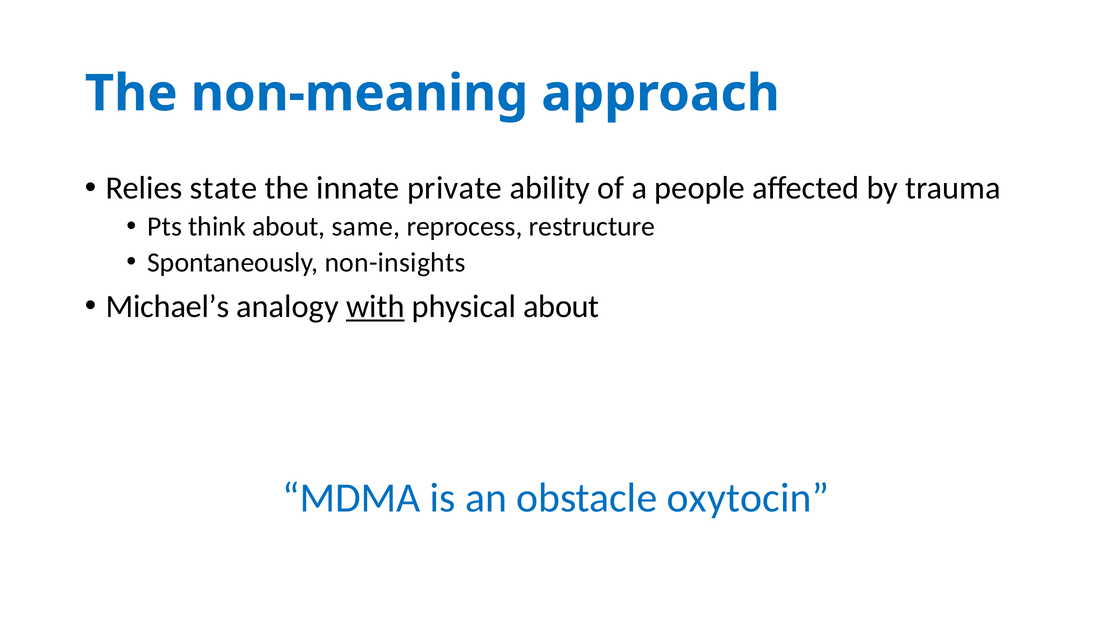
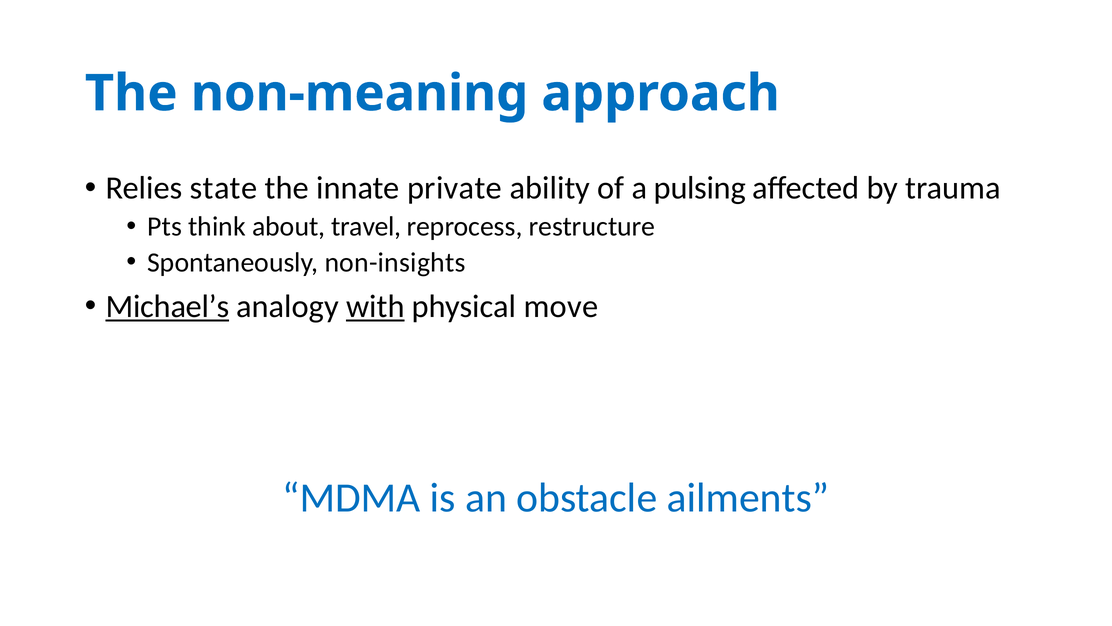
people: people -> pulsing
same: same -> travel
Michael’s underline: none -> present
physical about: about -> move
oxytocin: oxytocin -> ailments
